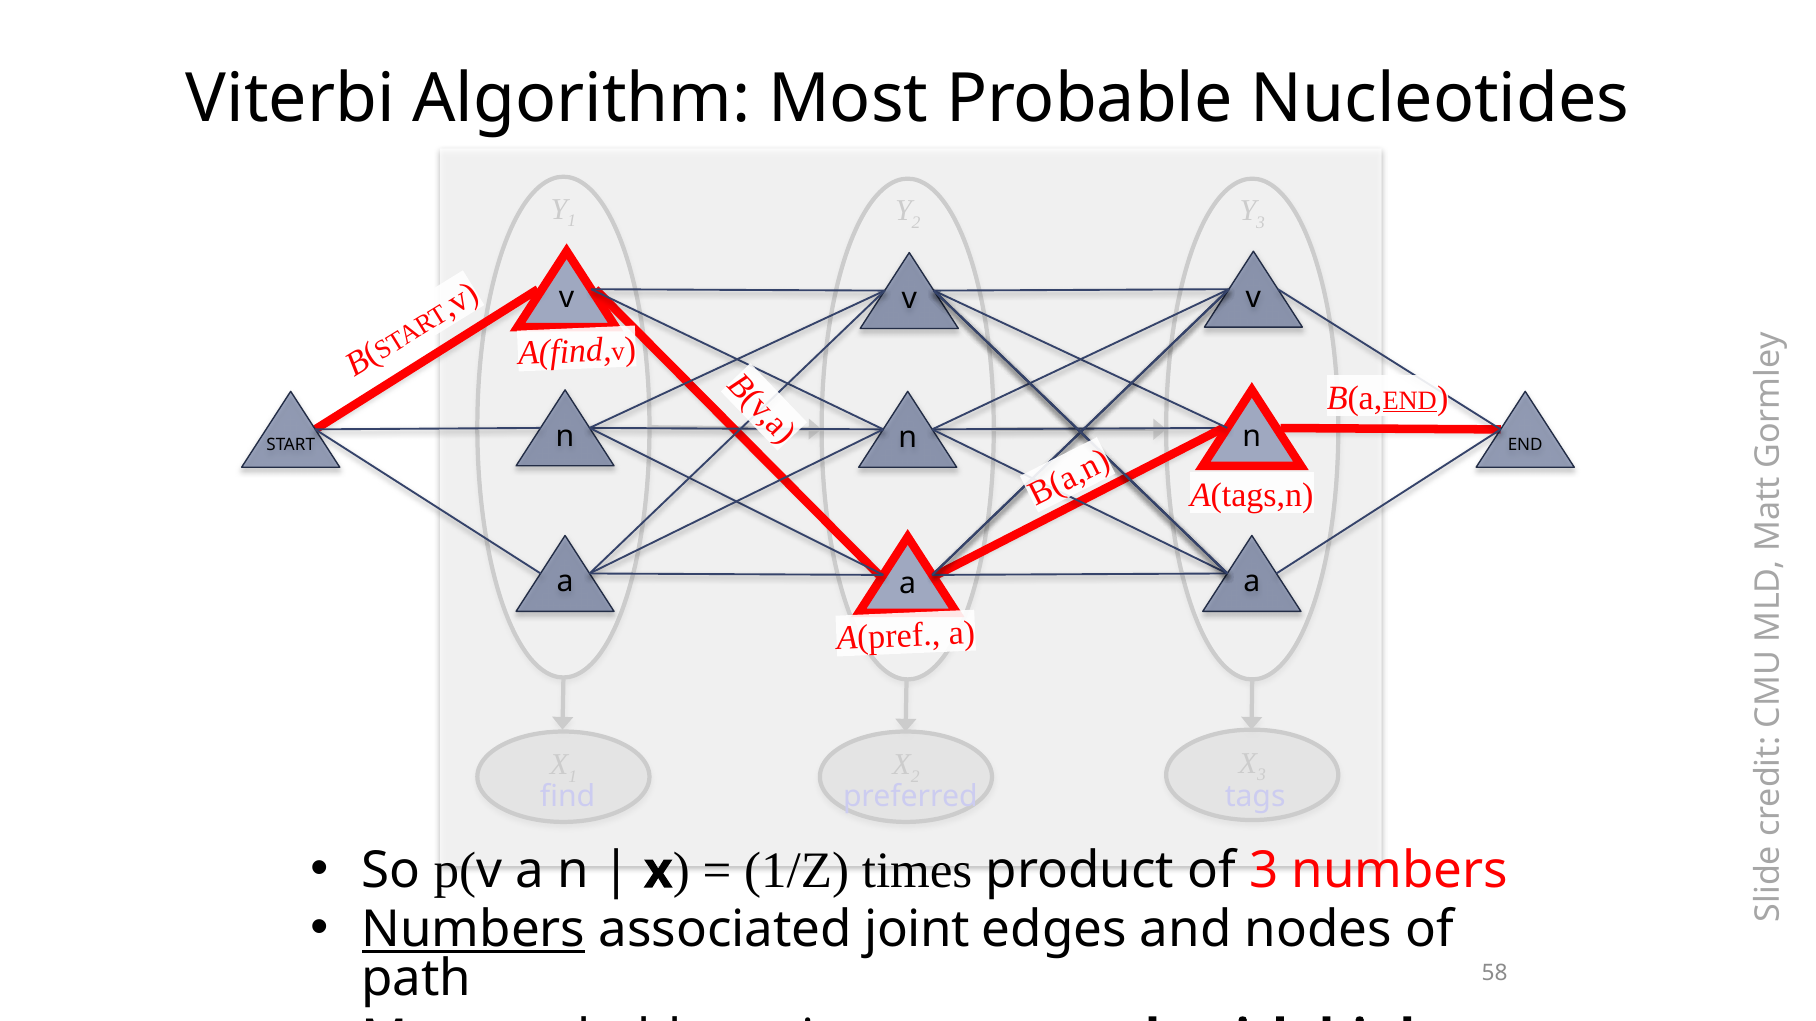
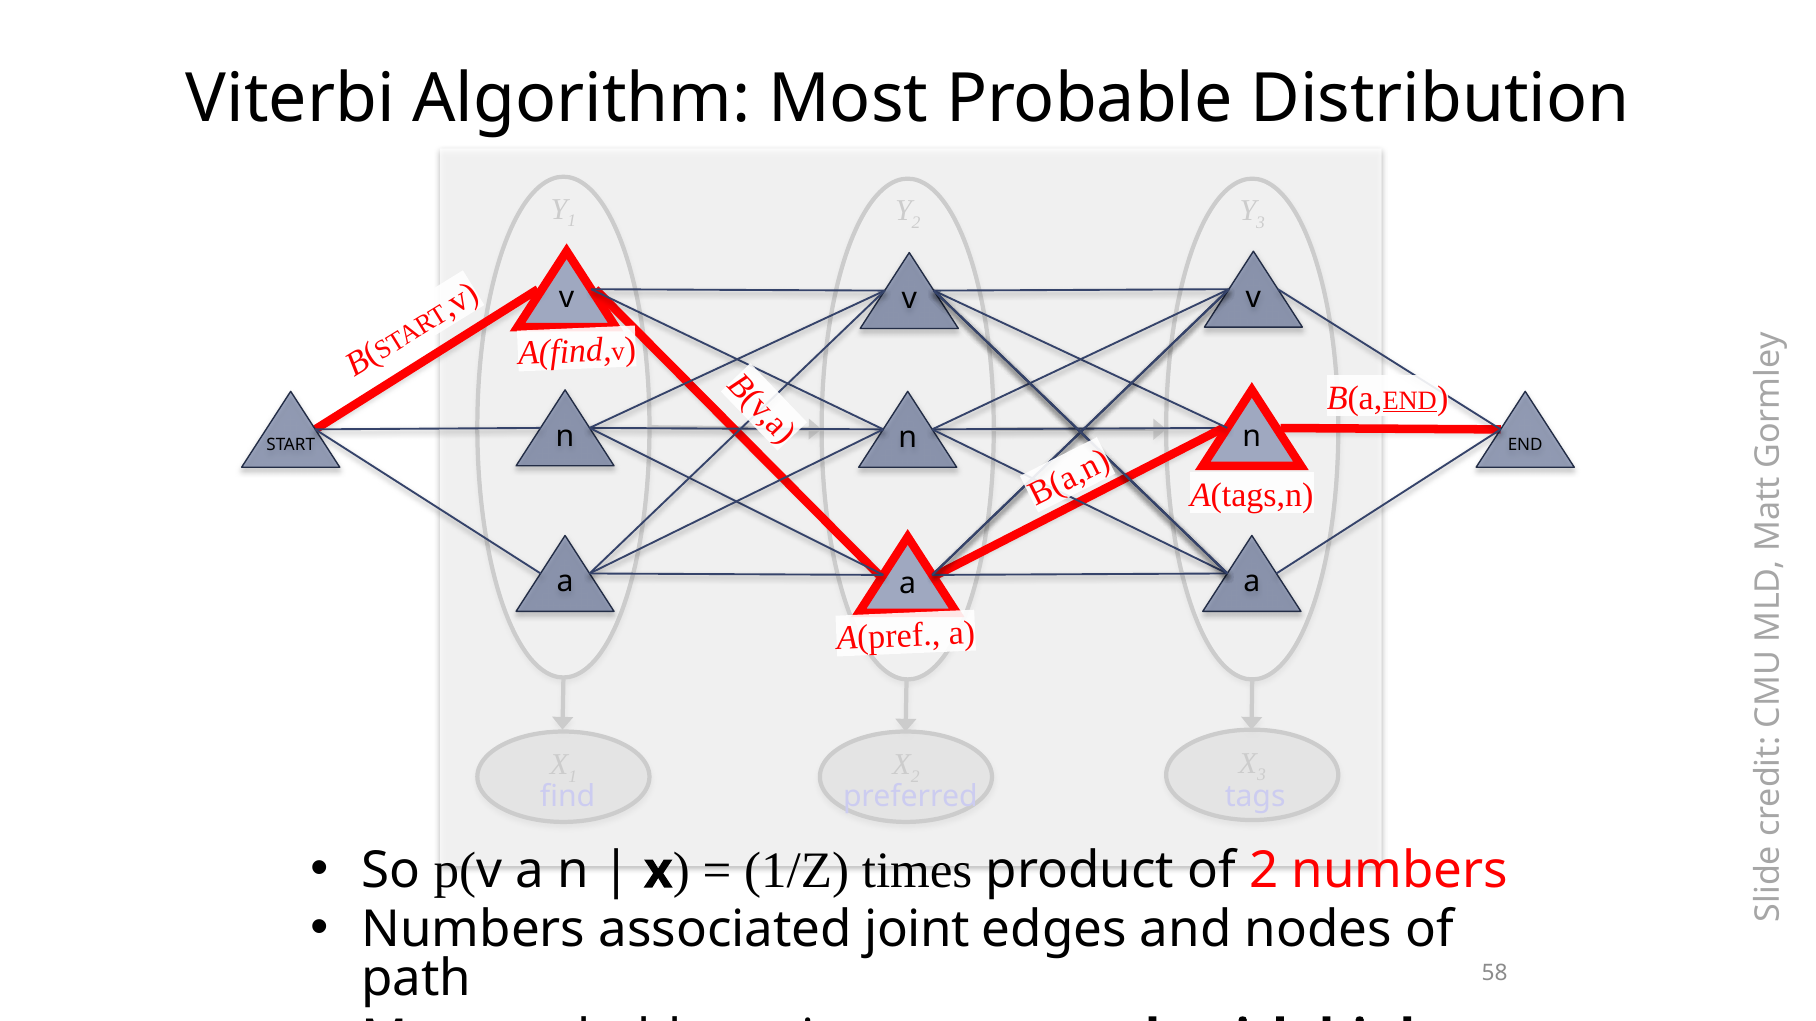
Nucleotides: Nucleotides -> Distribution
of 3: 3 -> 2
Numbers at (473, 930) underline: present -> none
